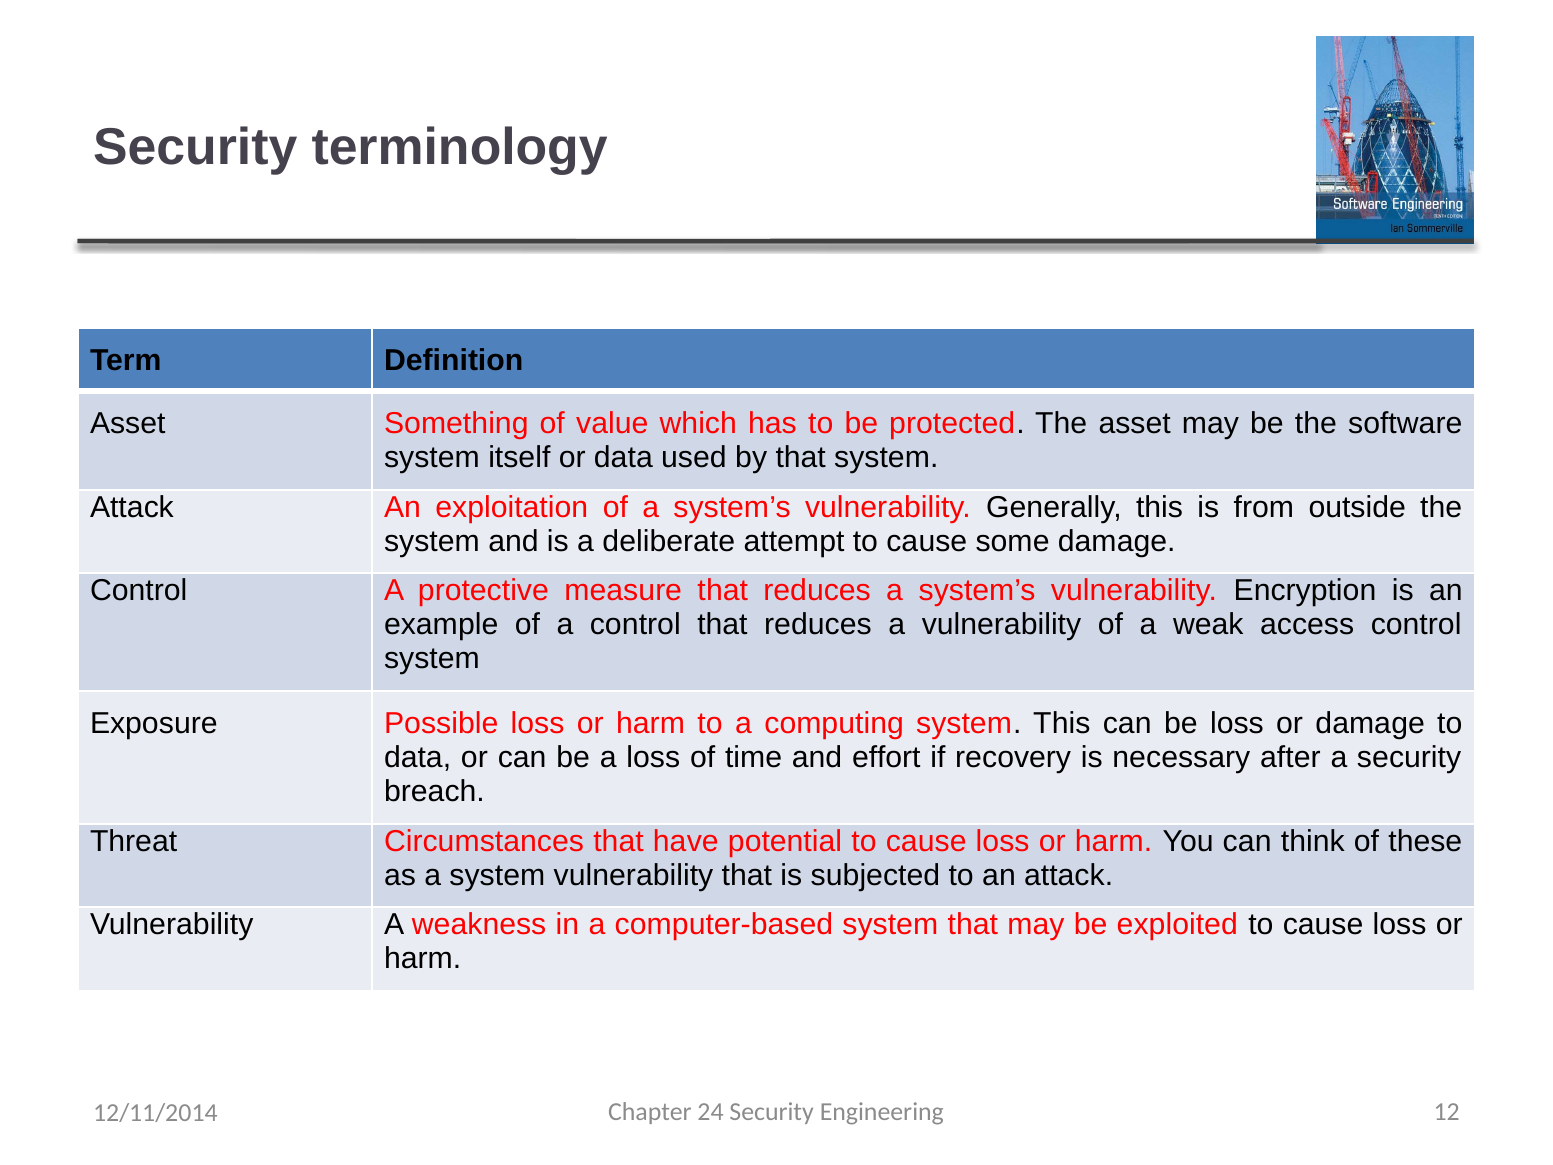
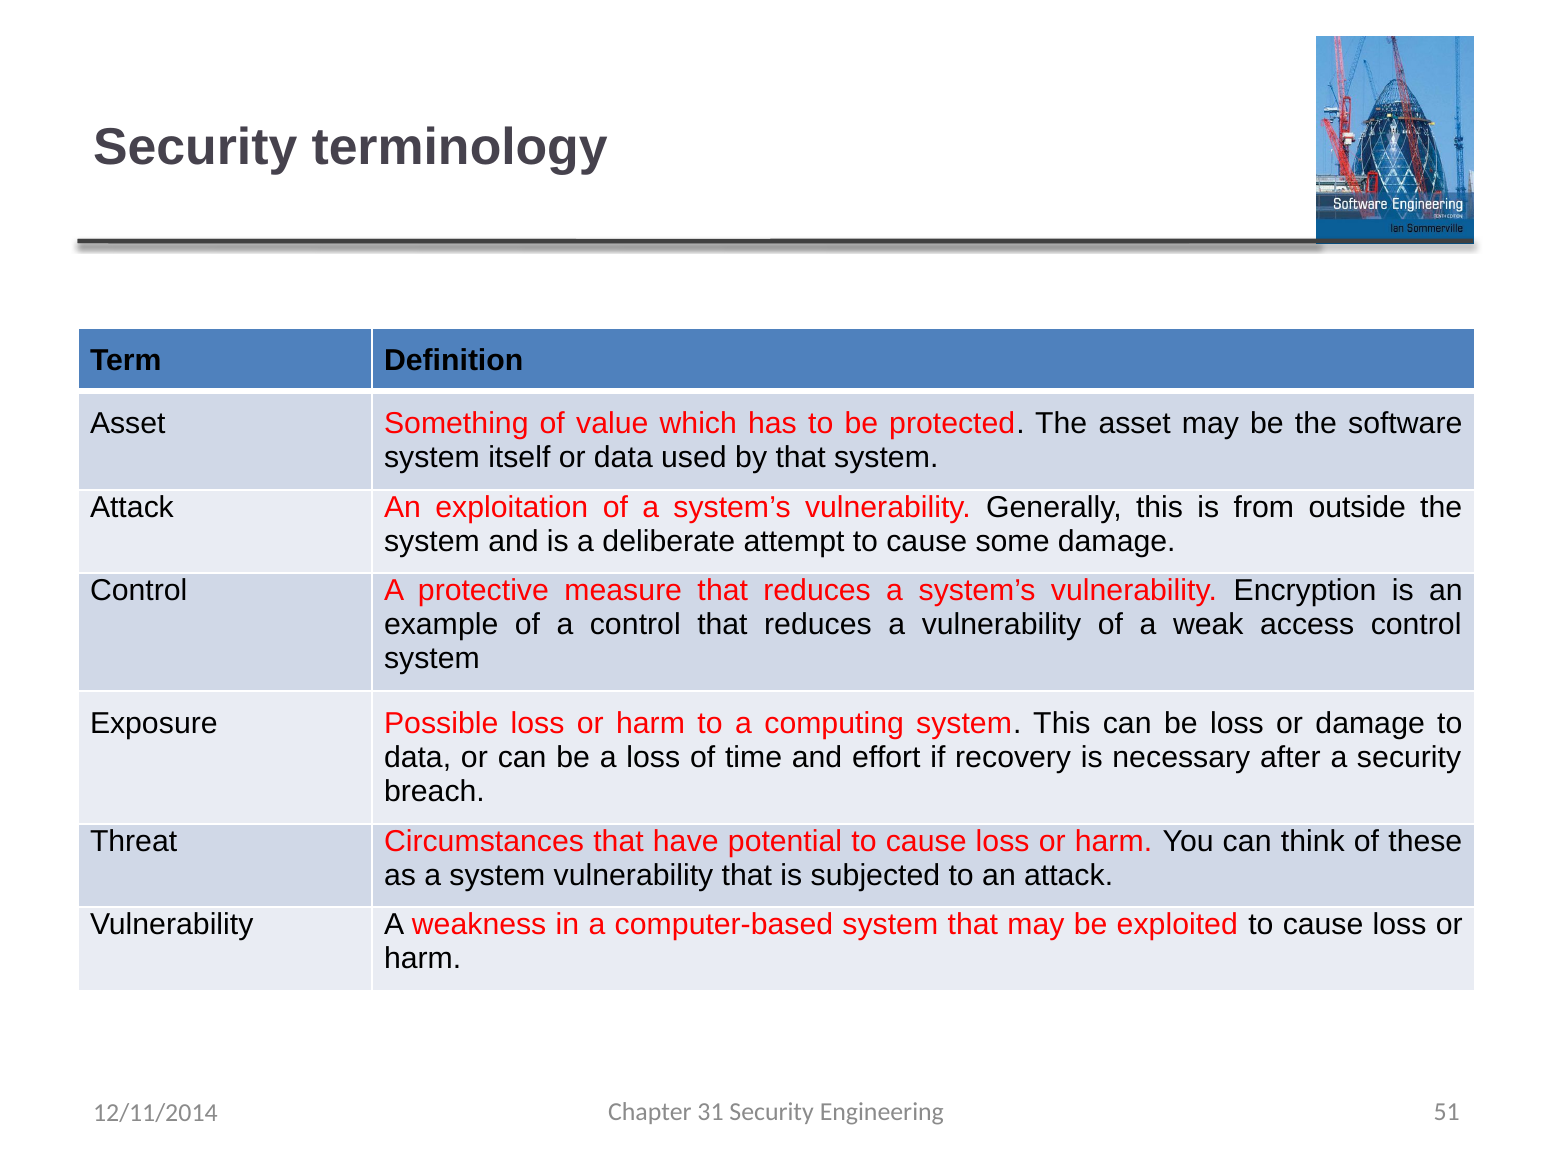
24: 24 -> 31
12: 12 -> 51
